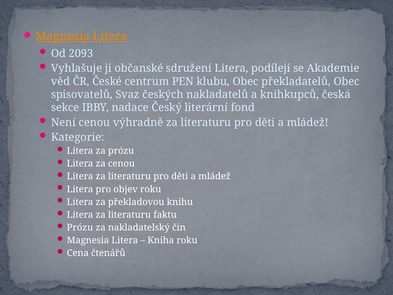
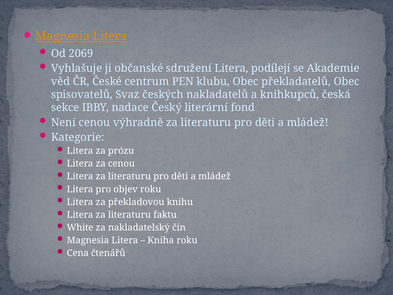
2093: 2093 -> 2069
Prózu at (80, 227): Prózu -> White
